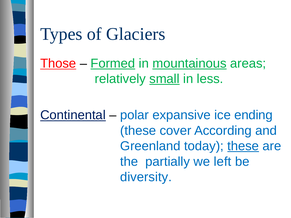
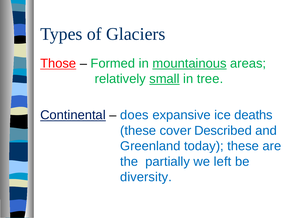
Formed underline: present -> none
less: less -> tree
polar: polar -> does
ending: ending -> deaths
According: According -> Described
these at (243, 146) underline: present -> none
